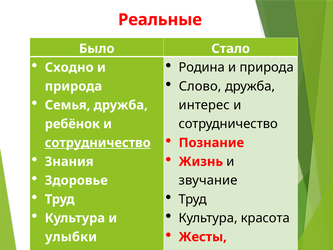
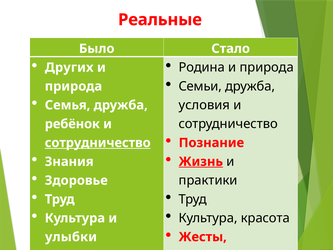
Сходно: Сходно -> Других
Слово: Слово -> Семьи
интерес: интерес -> условия
Жизнь underline: none -> present
звучание: звучание -> практики
